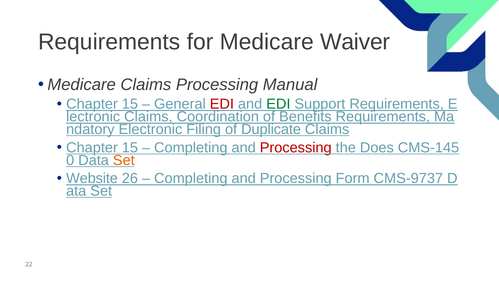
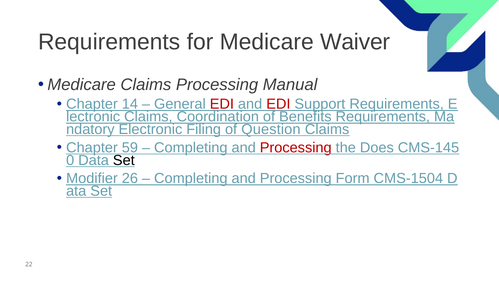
15 at (130, 104): 15 -> 14
EDI at (278, 104) colour: green -> red
Duplicate: Duplicate -> Question
15 at (130, 147): 15 -> 59
Set at (124, 160) colour: orange -> black
Website: Website -> Modifier
CMS-9737: CMS-9737 -> CMS-1504
